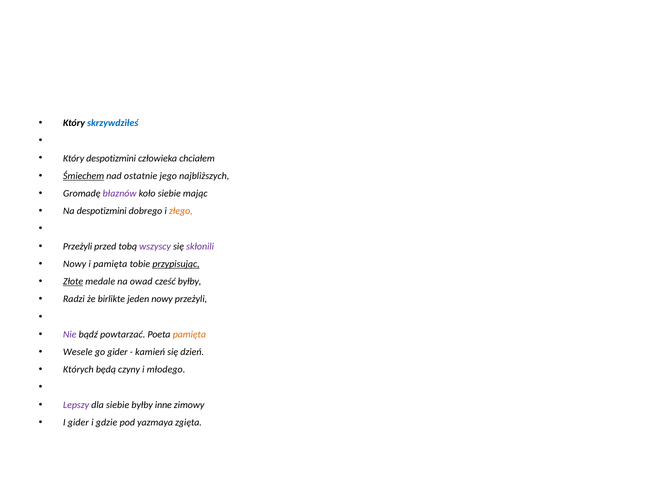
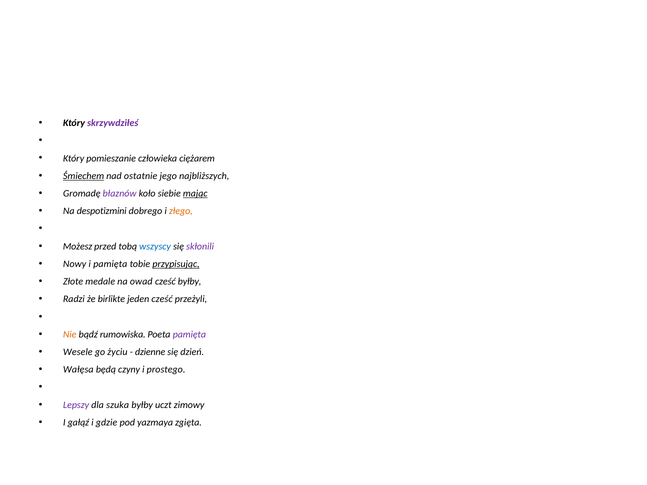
skrzywdziłeś colour: blue -> purple
Który despotizmini: despotizmini -> pomieszanie
chciałem: chciałem -> ciężarem
mając underline: none -> present
Przeżyli at (78, 246): Przeżyli -> Możesz
wszyscy colour: purple -> blue
Złote underline: present -> none
jeden nowy: nowy -> cześć
Nie colour: purple -> orange
powtarzać: powtarzać -> rumowiska
pamięta at (189, 335) colour: orange -> purple
go gider: gider -> życiu
kamień: kamień -> dzienne
Których: Których -> Wałęsa
młodego: młodego -> prostego
dla siebie: siebie -> szuka
inne: inne -> uczt
I gider: gider -> gałąź
